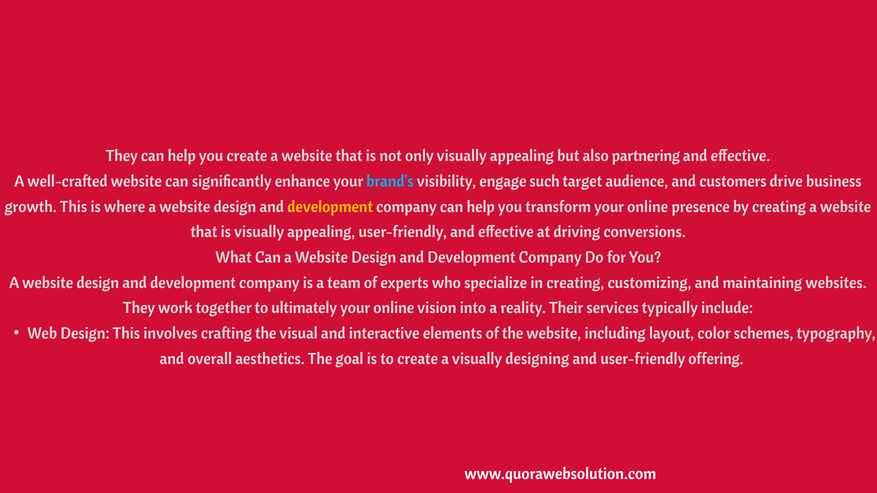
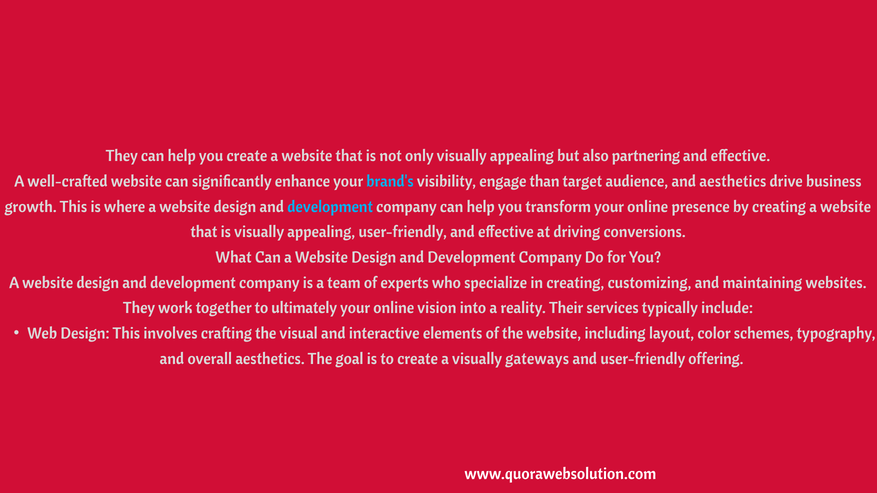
such: such -> than
and customers: customers -> aesthetics
development at (330, 207) colour: yellow -> light blue
designing: designing -> gateways
